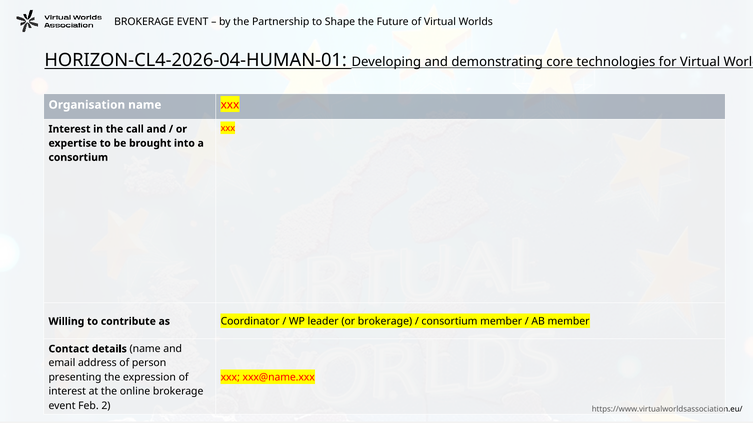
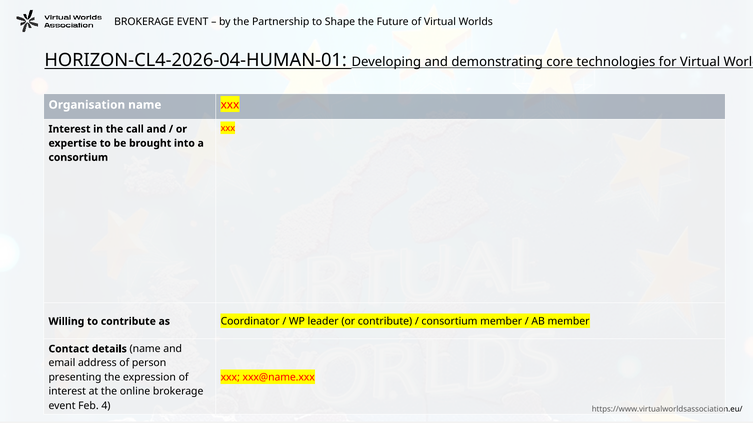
or brokerage: brokerage -> contribute
2: 2 -> 4
